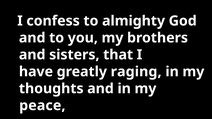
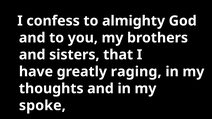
peace: peace -> spoke
